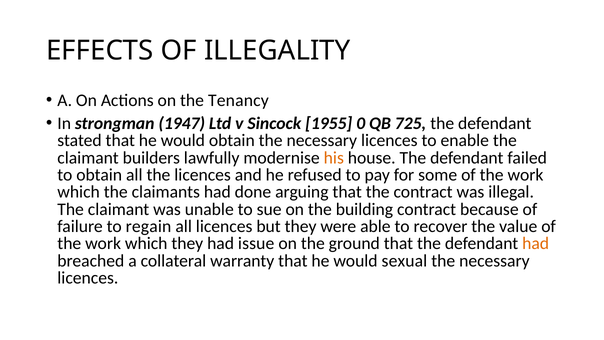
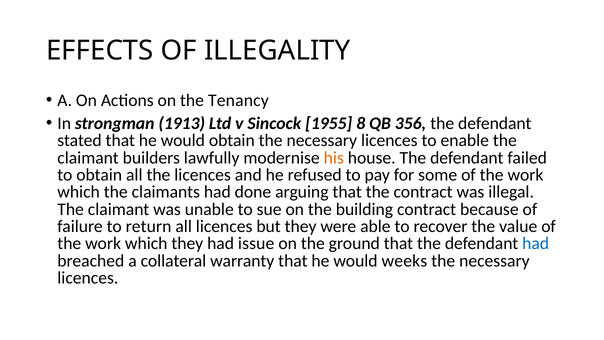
1947: 1947 -> 1913
0: 0 -> 8
725: 725 -> 356
regain: regain -> return
had at (536, 243) colour: orange -> blue
sexual: sexual -> weeks
